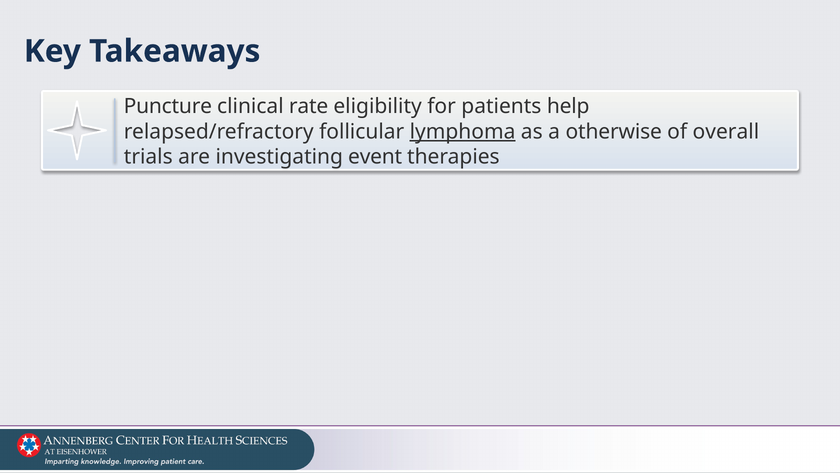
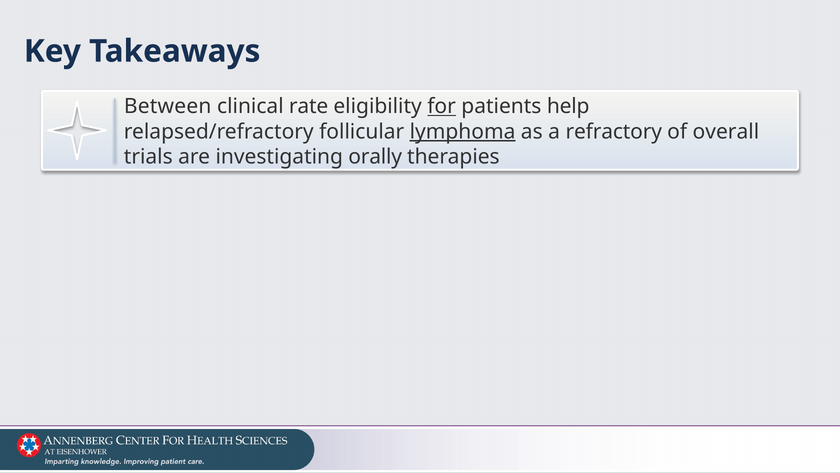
Puncture: Puncture -> Between
for underline: none -> present
otherwise: otherwise -> refractory
event: event -> orally
